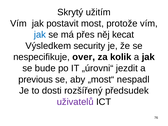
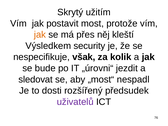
jak at (40, 35) colour: blue -> orange
kecat: kecat -> kleští
over: over -> však
previous: previous -> sledovat
